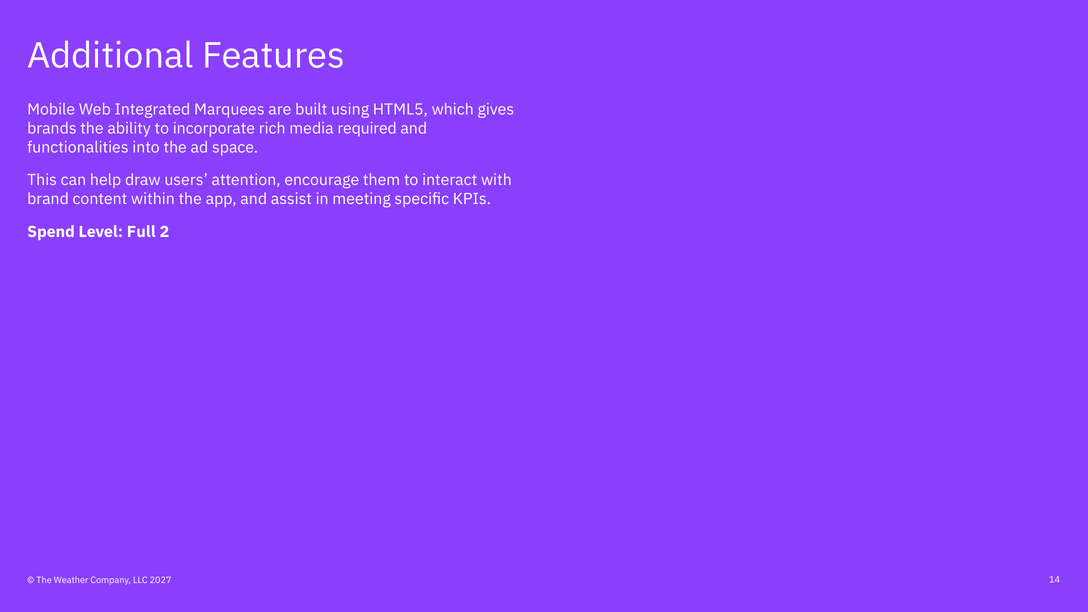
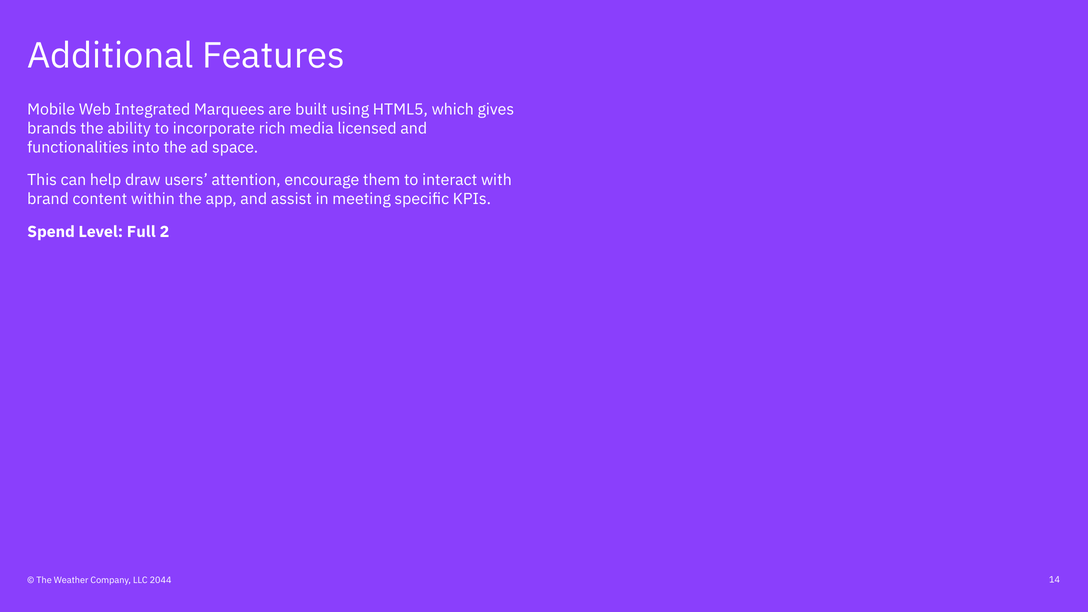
required: required -> licensed
2027: 2027 -> 2044
